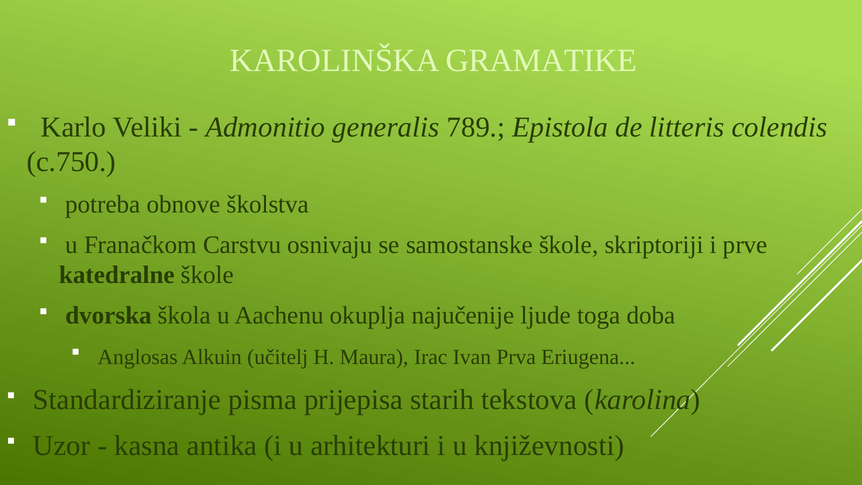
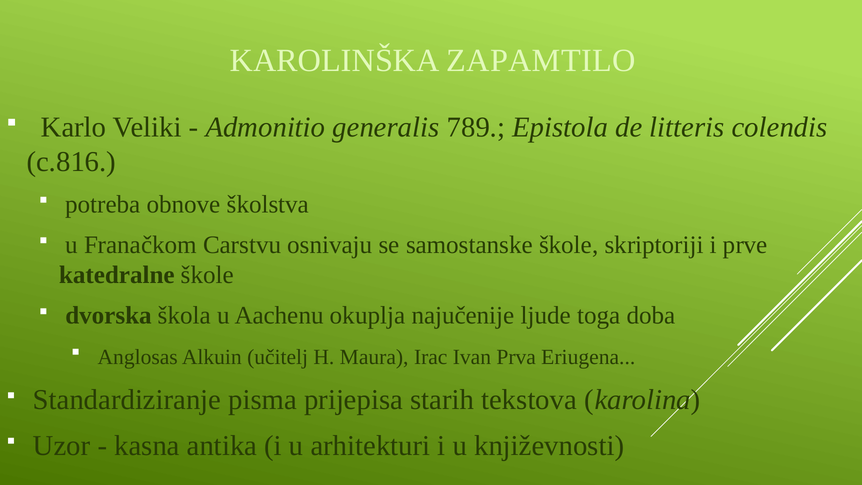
GRAMATIKE: GRAMATIKE -> ZAPAMTILO
c.750: c.750 -> c.816
